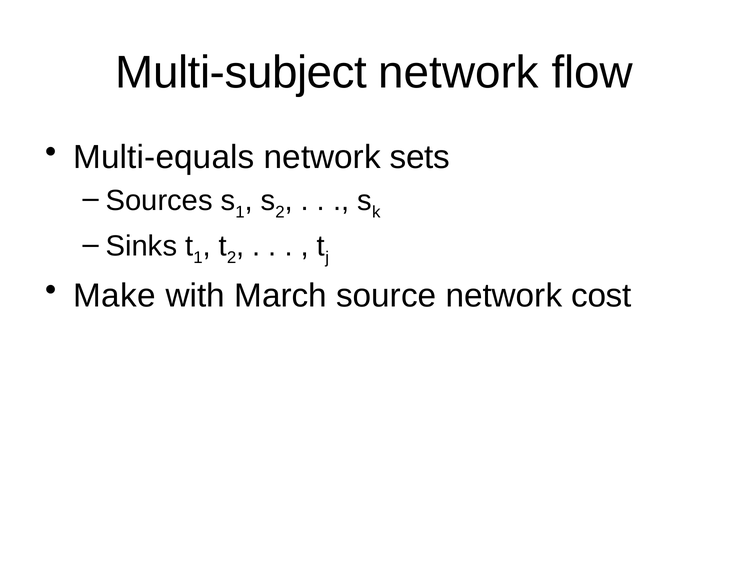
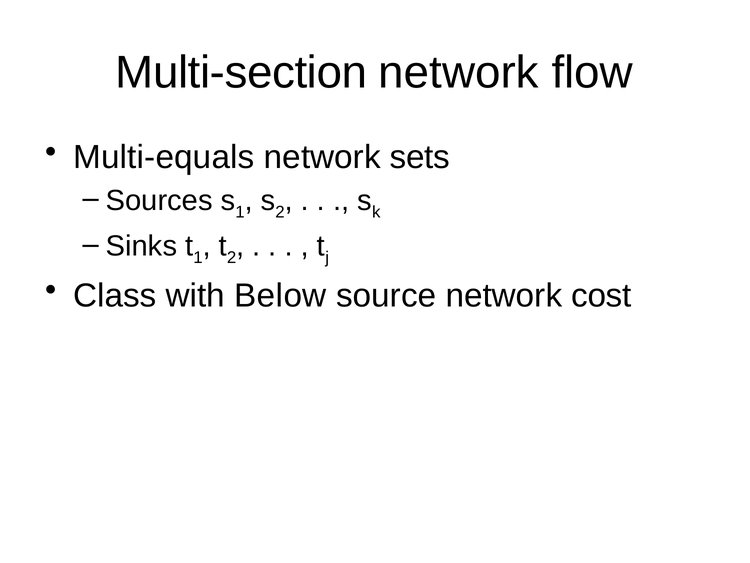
Multi-subject: Multi-subject -> Multi-section
Make: Make -> Class
March: March -> Below
